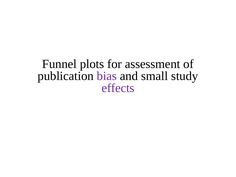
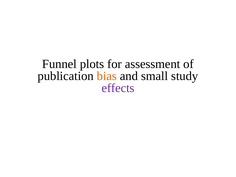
bias colour: purple -> orange
